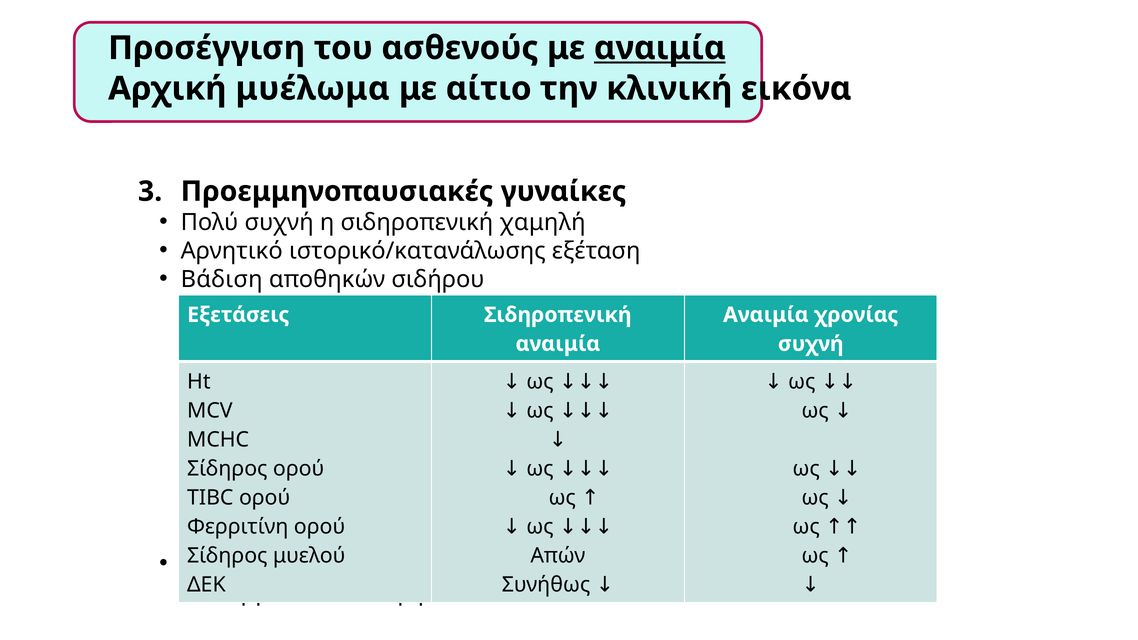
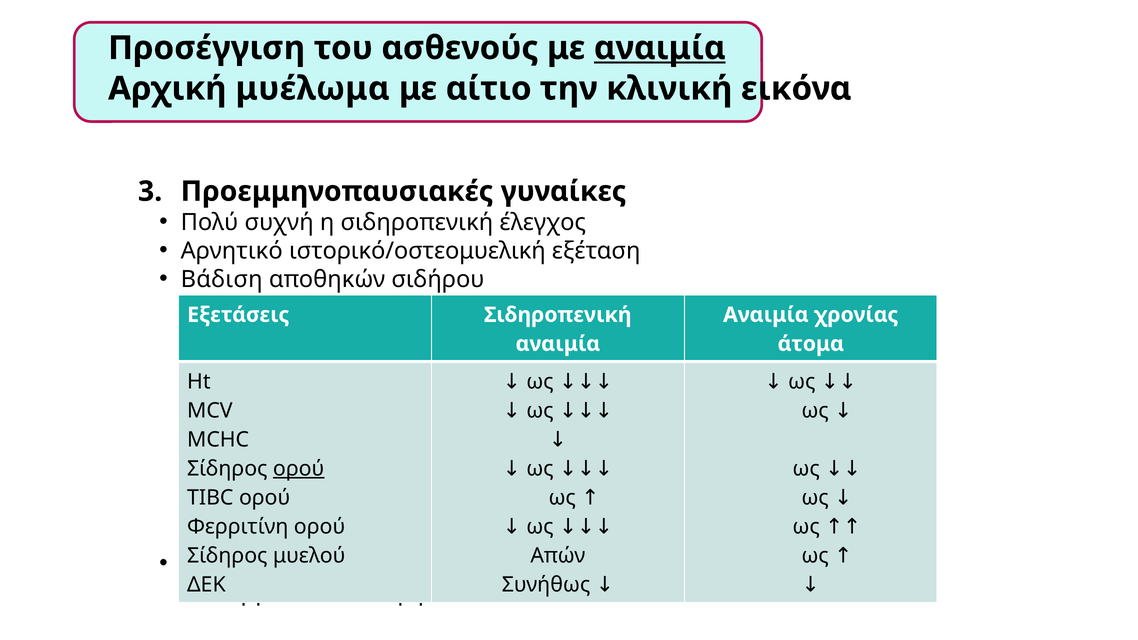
χαμηλή: χαμηλή -> έλεγχος
ιστορικό/κατανάλωσης: ιστορικό/κατανάλωσης -> ιστορικό/οστεομυελική
συχνή at (811, 344): συχνή -> άτομα
ορού at (299, 469) underline: none -> present
